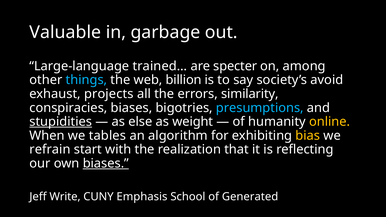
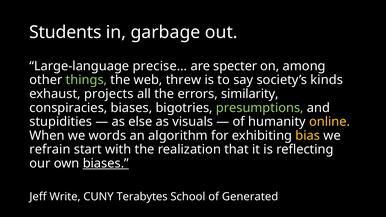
Valuable: Valuable -> Students
trained…: trained… -> precise…
things colour: light blue -> light green
billion: billion -> threw
avoid: avoid -> kinds
presumptions colour: light blue -> light green
stupidities underline: present -> none
weight: weight -> visuals
tables: tables -> words
Emphasis: Emphasis -> Terabytes
